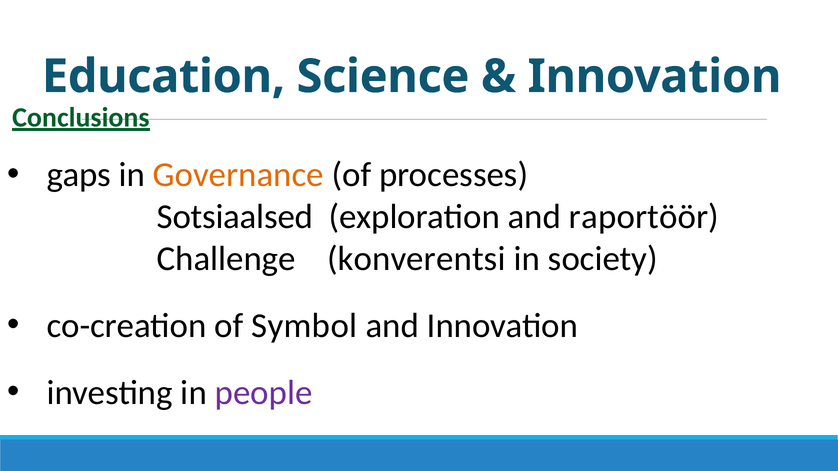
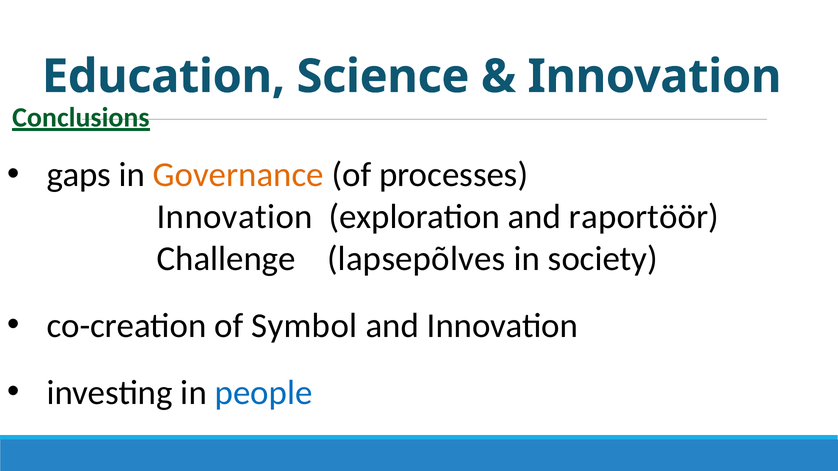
Sotsiaalsed at (235, 217): Sotsiaalsed -> Innovation
konverentsi: konverentsi -> lapsepõlves
people colour: purple -> blue
